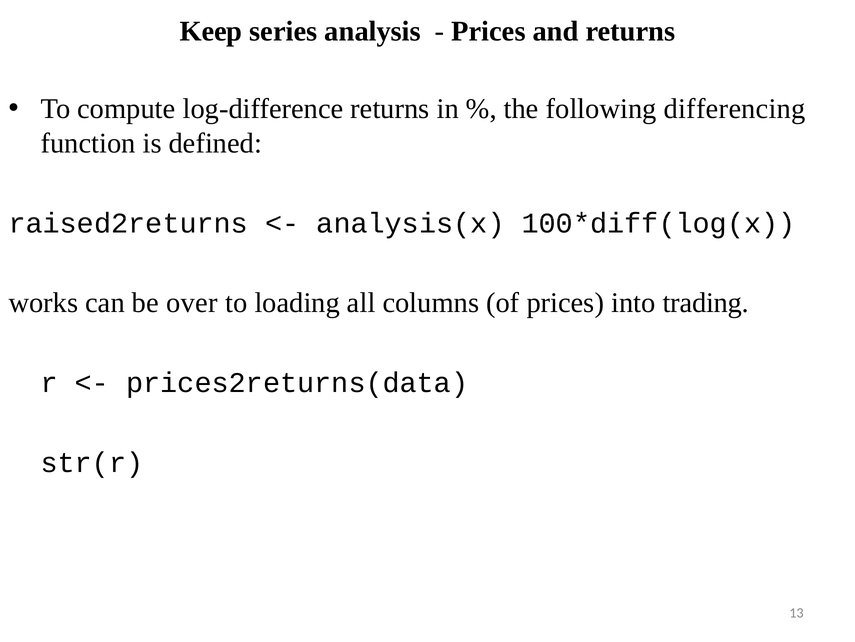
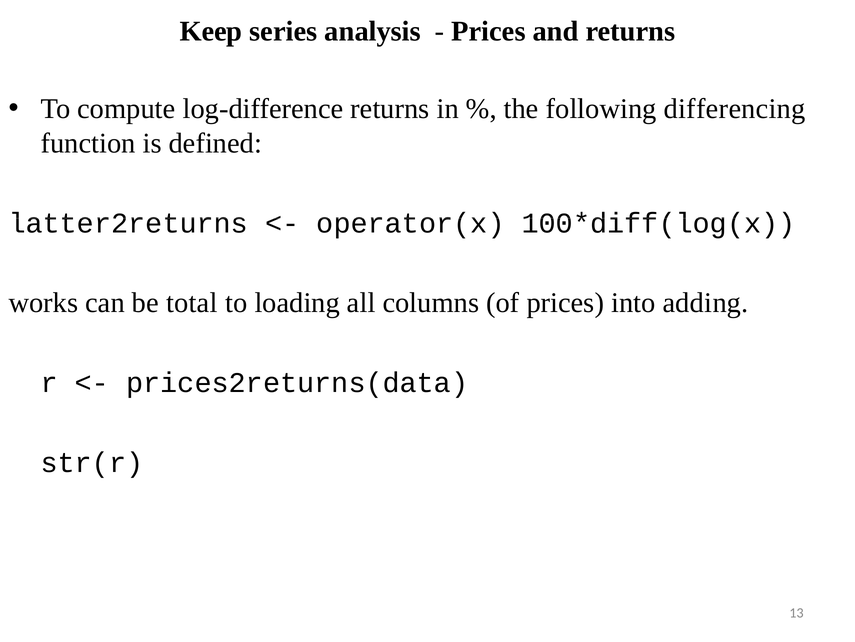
raised2returns: raised2returns -> latter2returns
analysis(x: analysis(x -> operator(x
over: over -> total
trading: trading -> adding
